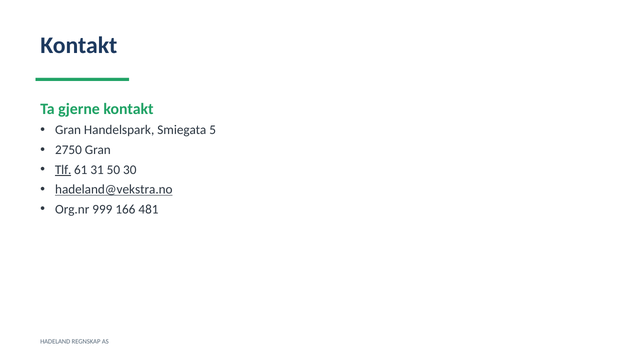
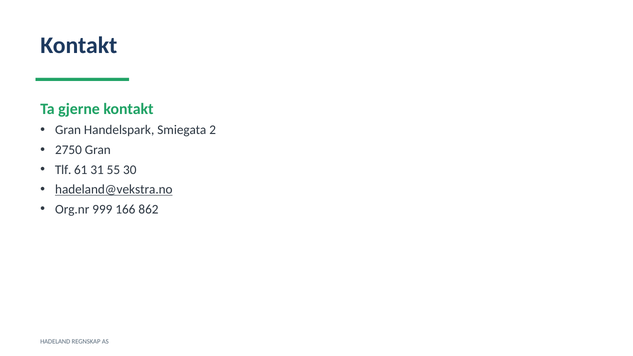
5: 5 -> 2
Tlf underline: present -> none
50: 50 -> 55
481: 481 -> 862
